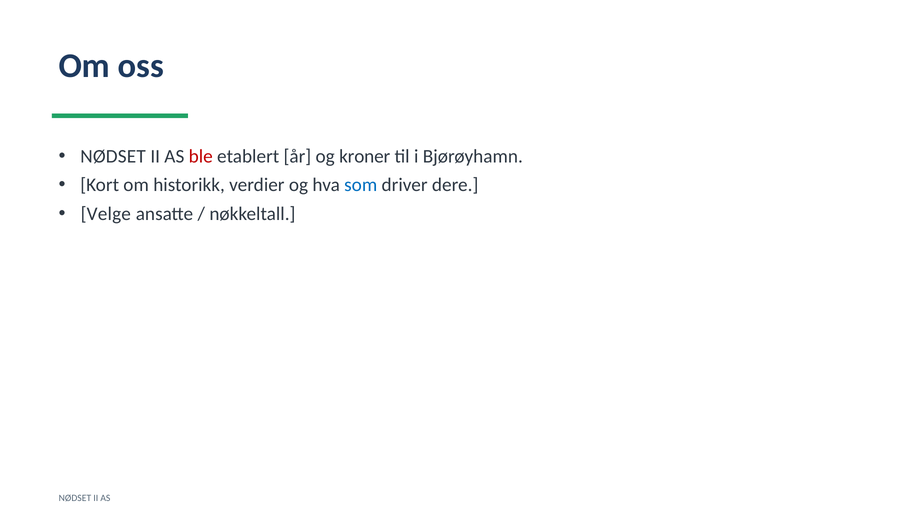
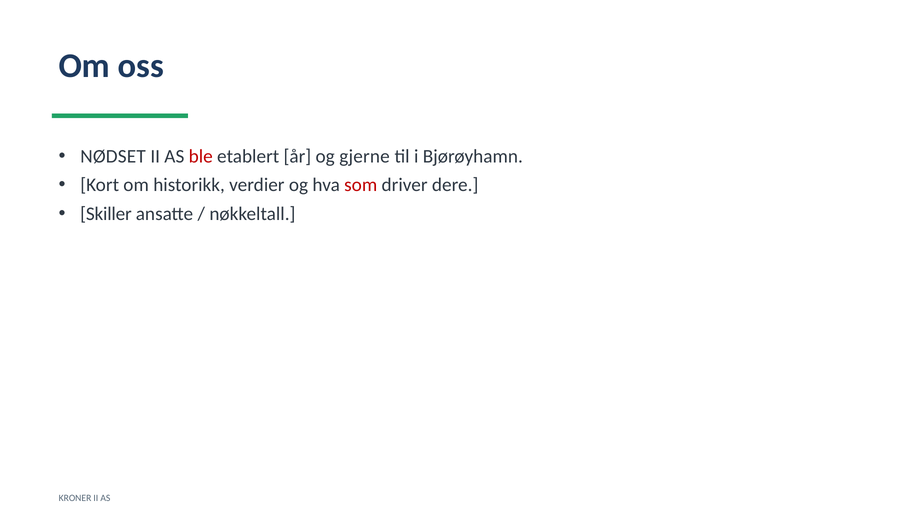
kroner: kroner -> gjerne
som colour: blue -> red
Velge: Velge -> Skiller
NØDSET at (75, 498): NØDSET -> KRONER
